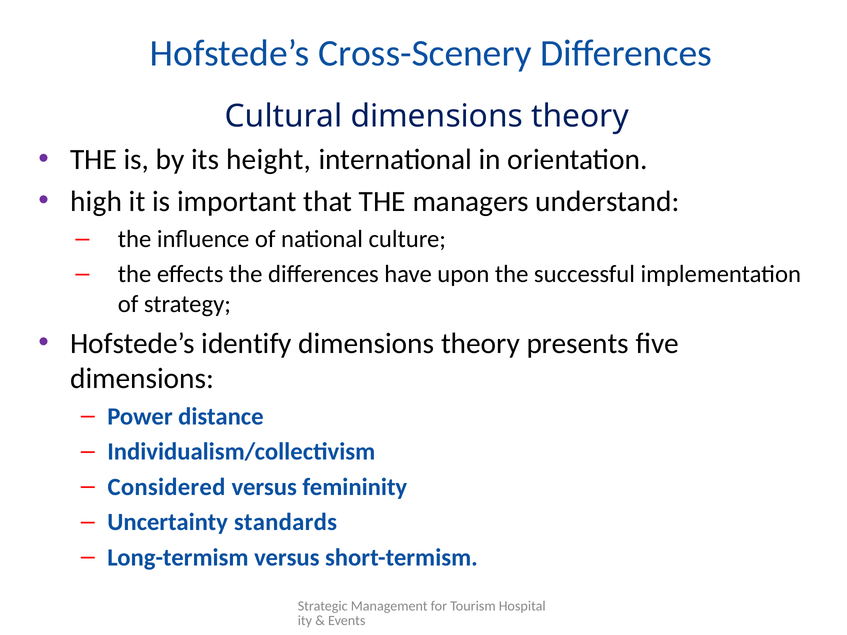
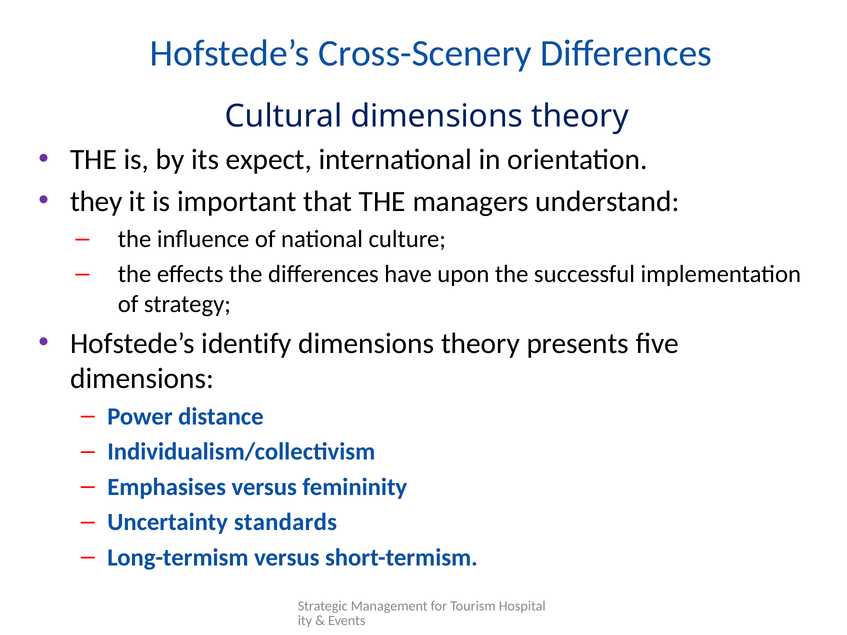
height: height -> expect
high: high -> they
Considered: Considered -> Emphasises
